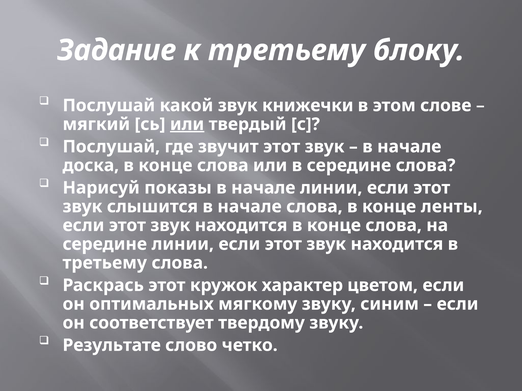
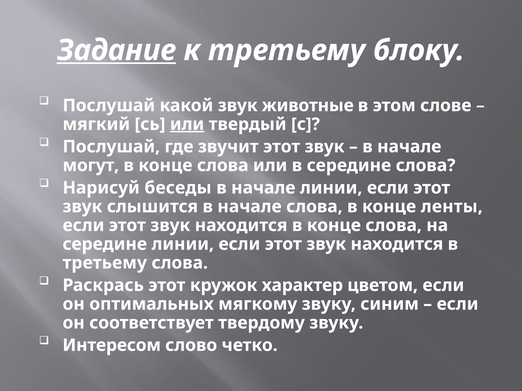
Задание underline: none -> present
книжечки: книжечки -> животные
доска: доска -> могут
показы: показы -> беседы
Результате: Результате -> Интересом
